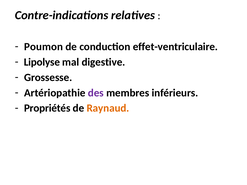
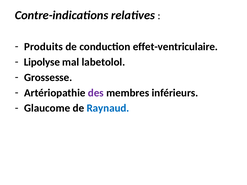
Poumon: Poumon -> Produits
digestive: digestive -> labetolol
Propriétés: Propriétés -> Glaucome
Raynaud colour: orange -> blue
